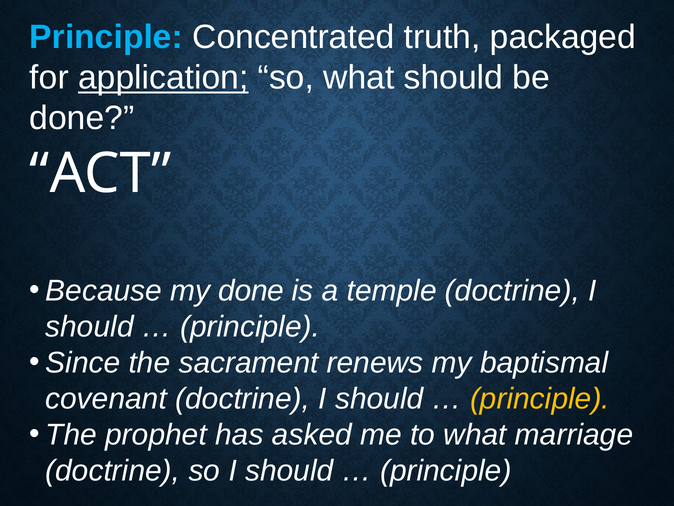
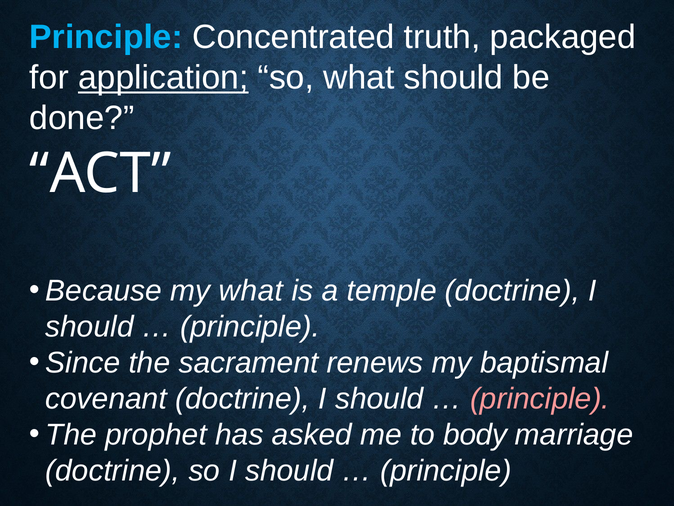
my done: done -> what
principle at (540, 399) colour: yellow -> pink
to what: what -> body
